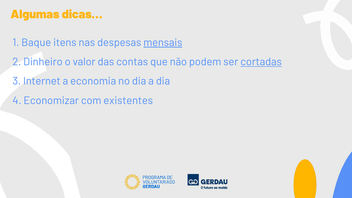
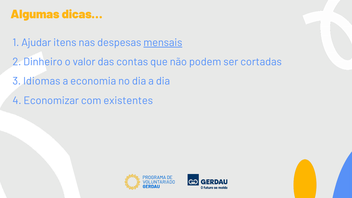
Baque: Baque -> Ajudar
cortadas underline: present -> none
Internet: Internet -> Idiomas
